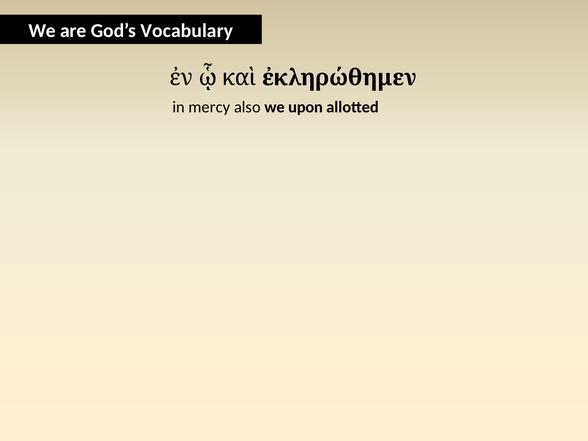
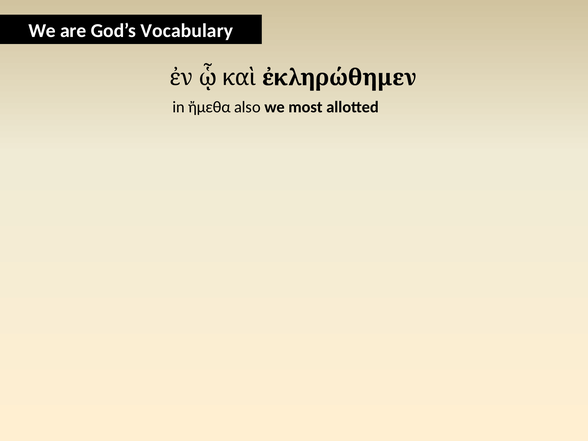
mercy: mercy -> ἤμεθα
upon: upon -> most
